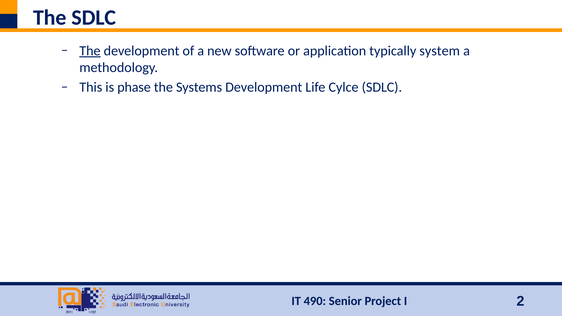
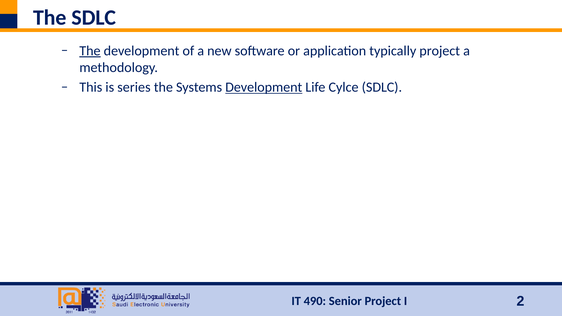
typically system: system -> project
phase: phase -> series
Development at (264, 87) underline: none -> present
